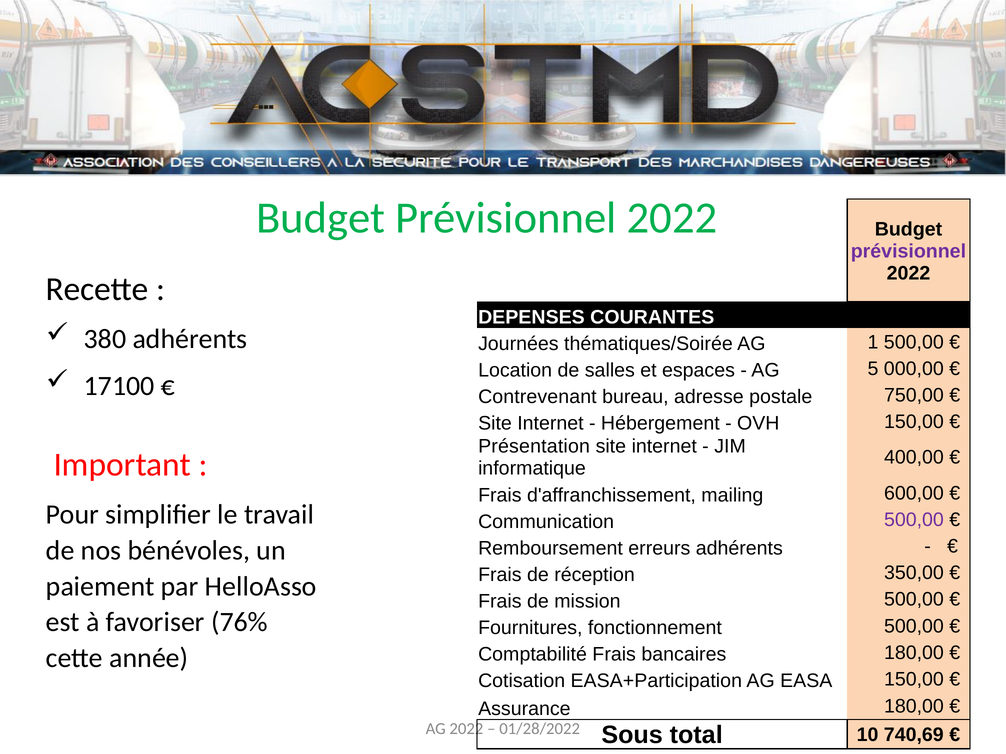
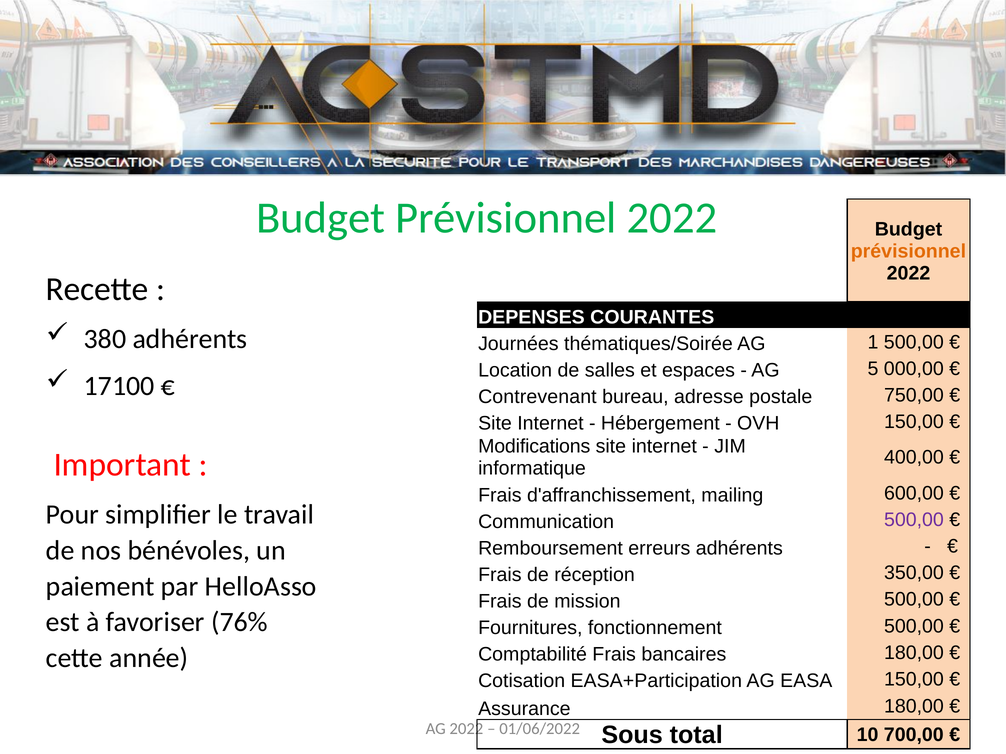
prévisionnel at (908, 251) colour: purple -> orange
Présentation: Présentation -> Modifications
01/28/2022: 01/28/2022 -> 01/06/2022
740,69: 740,69 -> 700,00
